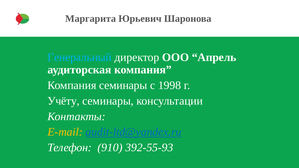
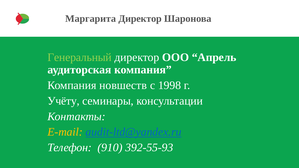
Маргарита Юрьевич: Юрьевич -> Директор
Генеральный colour: light blue -> light green
Компания семинары: семинары -> новшеств
